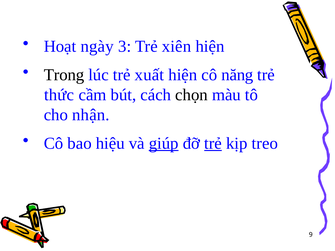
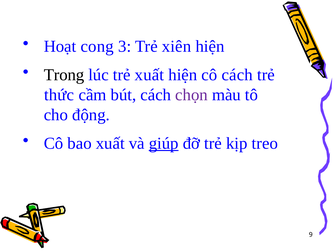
ngày: ngày -> cong
cô năng: năng -> cách
chọn colour: black -> purple
nhận: nhận -> động
bao hiệu: hiệu -> xuất
trẻ at (213, 144) underline: present -> none
